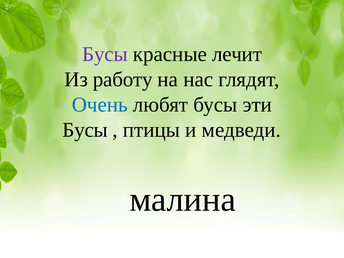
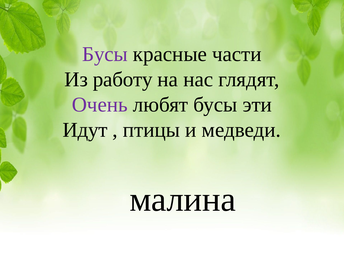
лечит: лечит -> части
Очень colour: blue -> purple
Бусы at (85, 130): Бусы -> Идут
